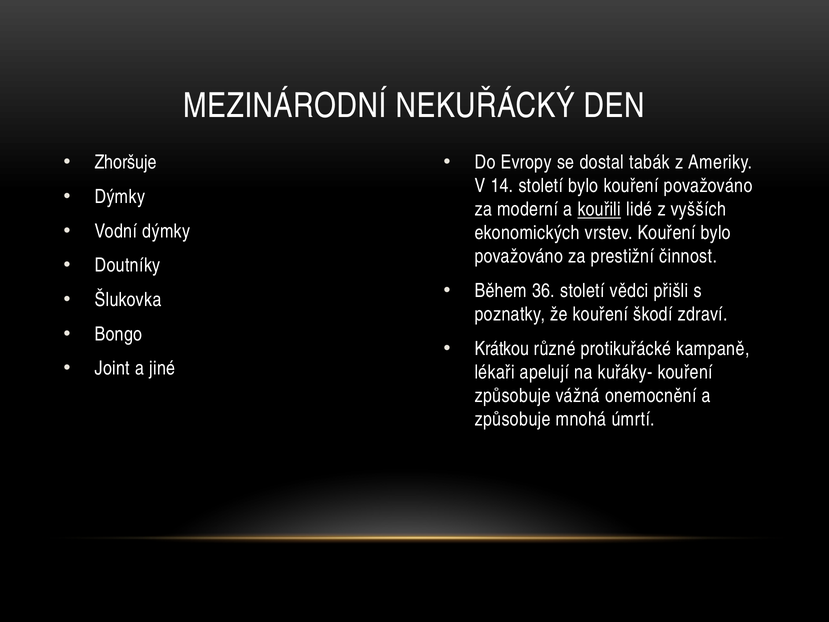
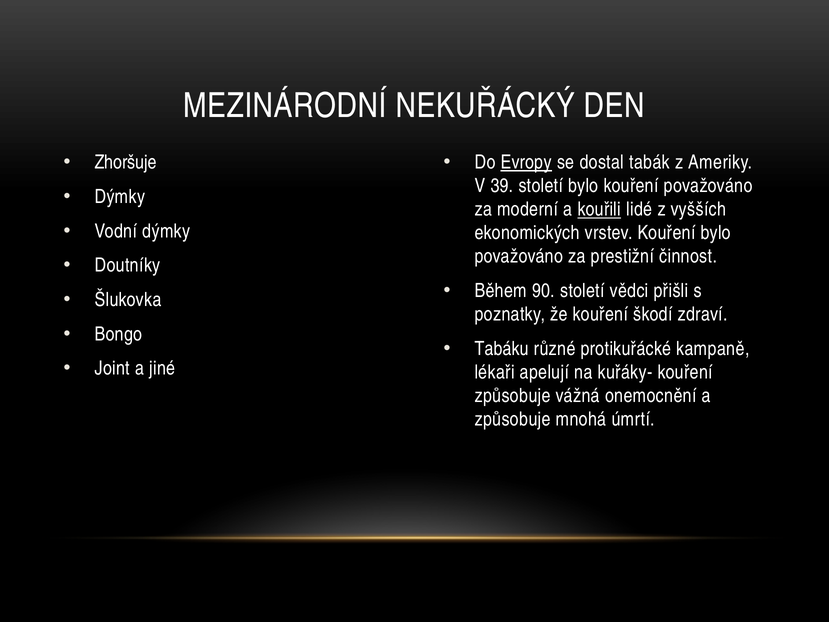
Evropy underline: none -> present
14: 14 -> 39
36: 36 -> 90
Krátkou: Krátkou -> Tabáku
